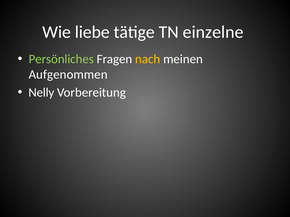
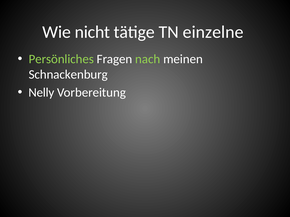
liebe: liebe -> nicht
nach colour: yellow -> light green
Aufgenommen: Aufgenommen -> Schnackenburg
